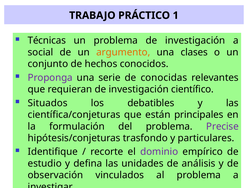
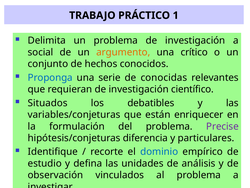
Técnicas: Técnicas -> Delimita
clases: clases -> crítico
Proponga colour: purple -> blue
científica/conjeturas: científica/conjeturas -> variables/conjeturas
principales: principales -> enriquecer
trasfondo: trasfondo -> diferencia
dominio colour: purple -> blue
